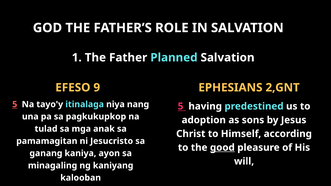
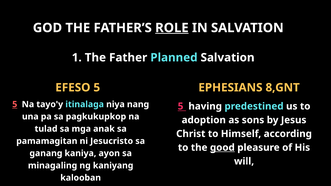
ROLE underline: none -> present
EFESO 9: 9 -> 5
2,GNT: 2,GNT -> 8,GNT
